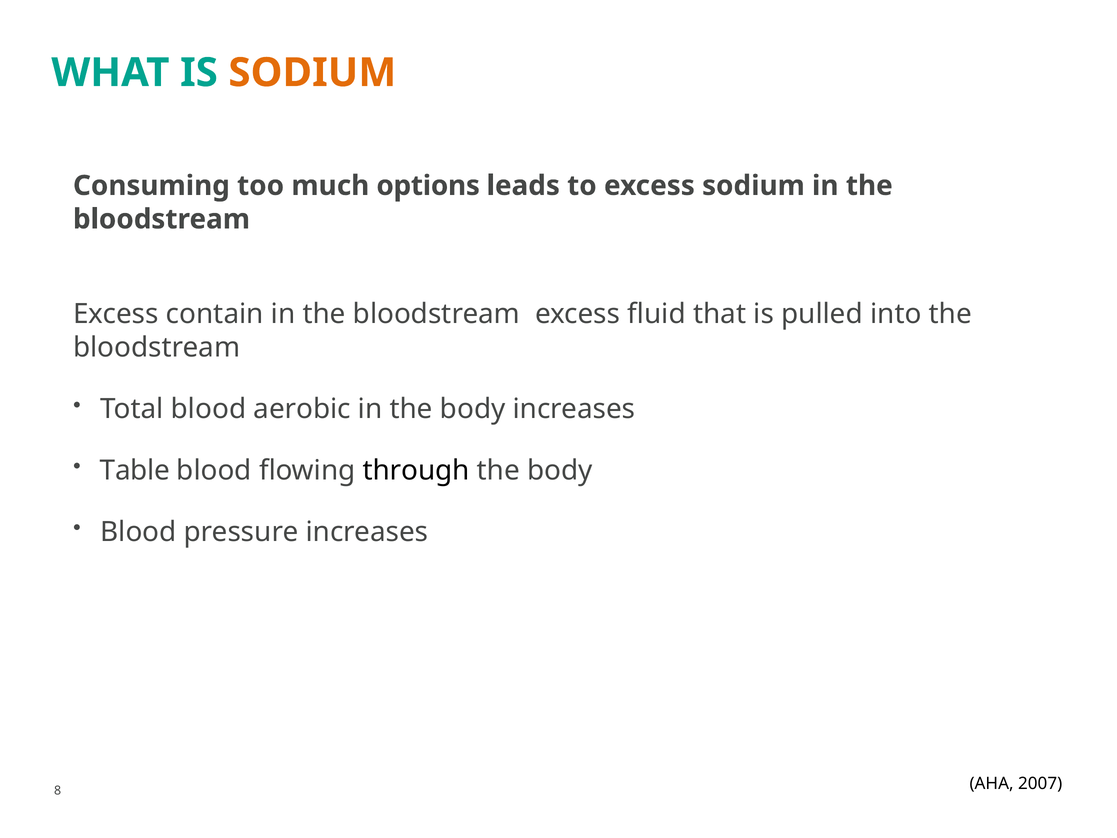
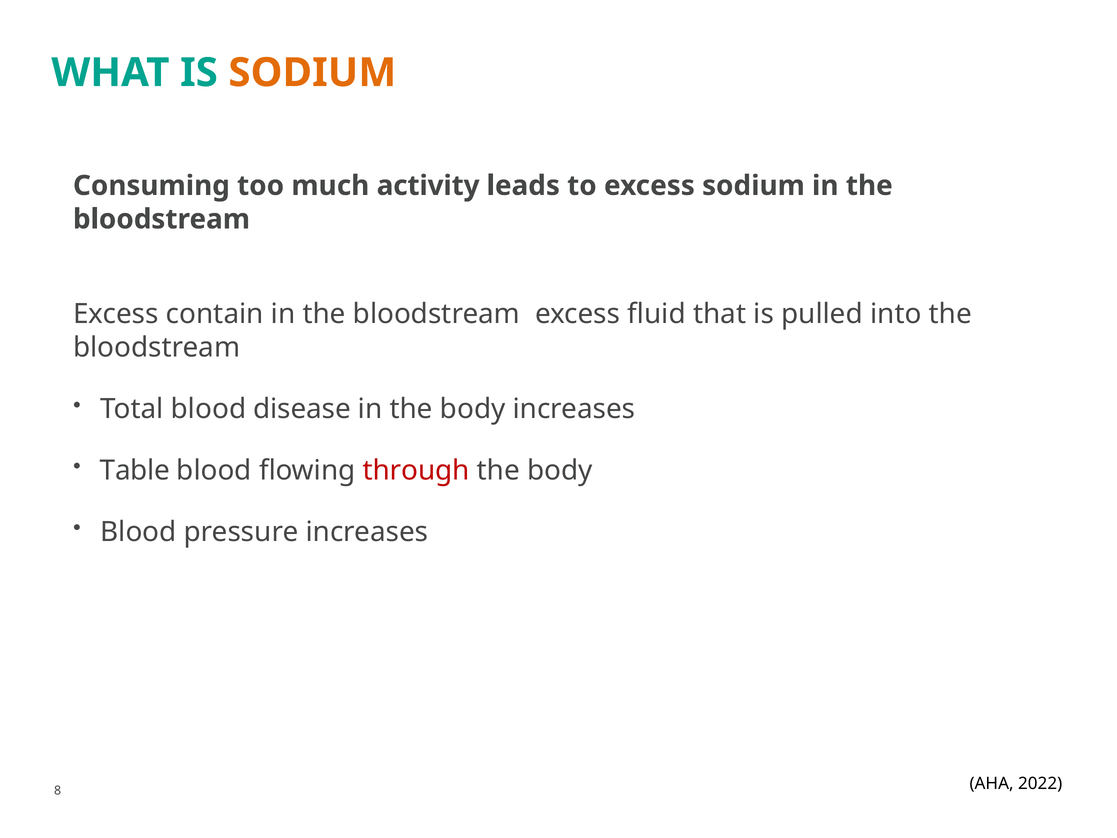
options: options -> activity
aerobic: aerobic -> disease
through colour: black -> red
2007: 2007 -> 2022
